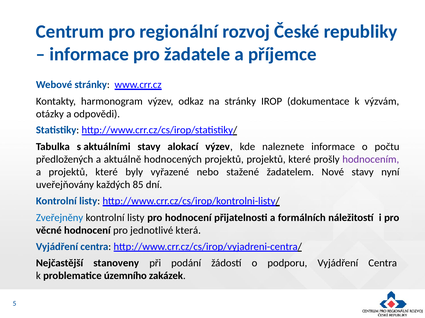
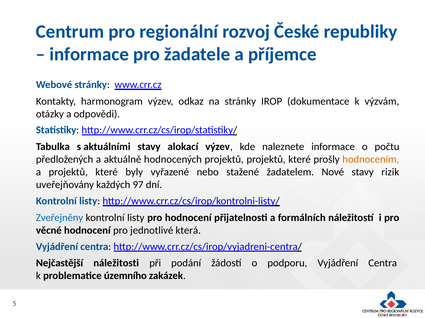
hodnocením colour: purple -> orange
nyní: nyní -> rizik
85: 85 -> 97
stanoveny: stanoveny -> náležitosti
